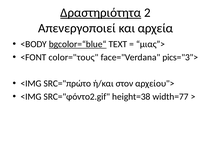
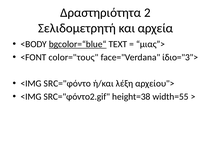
Δραστηριότητα underline: present -> none
Απενεργοποιεί: Απενεργοποιεί -> Σελιδομετρητή
pics="3">: pics="3"> -> ίδιο="3">
SRC="πρώτο: SRC="πρώτο -> SRC="φόντο
στον: στον -> λέξη
width=77: width=77 -> width=55
